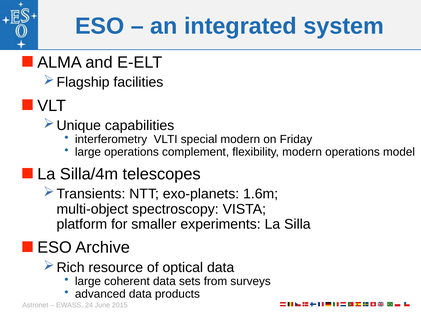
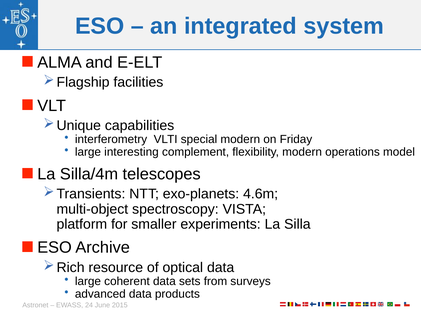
large operations: operations -> interesting
1.6m: 1.6m -> 4.6m
